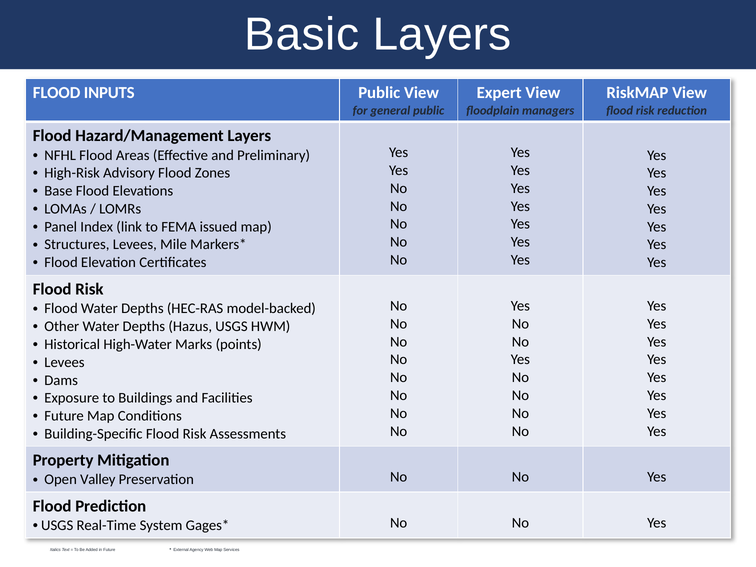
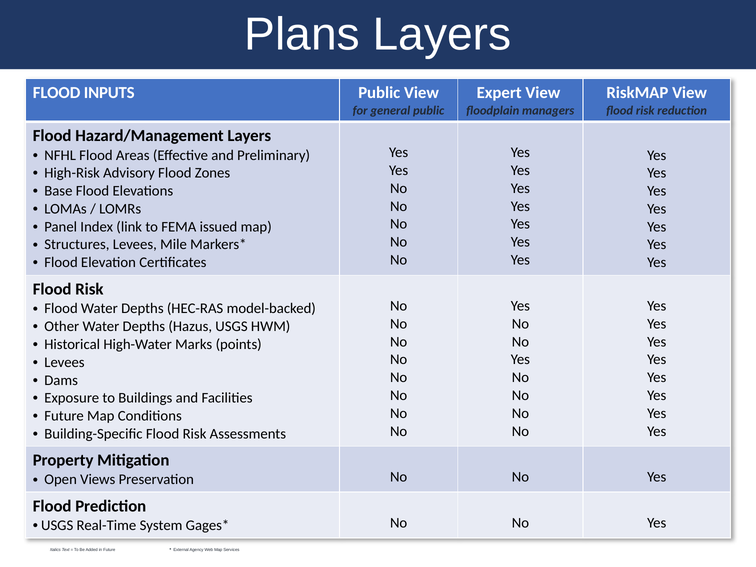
Basic: Basic -> Plans
Valley: Valley -> Views
